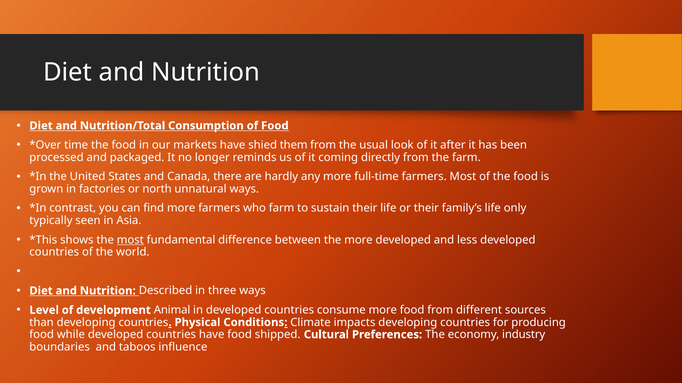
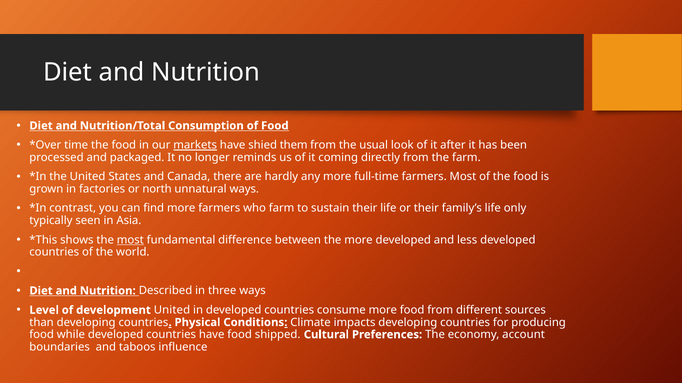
markets underline: none -> present
development Animal: Animal -> United
industry: industry -> account
